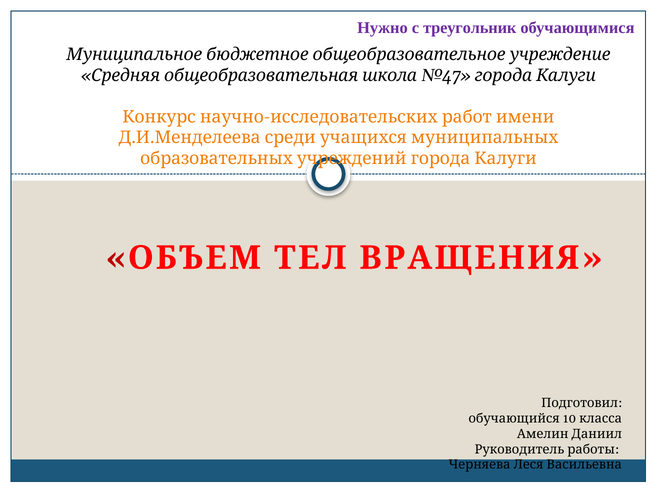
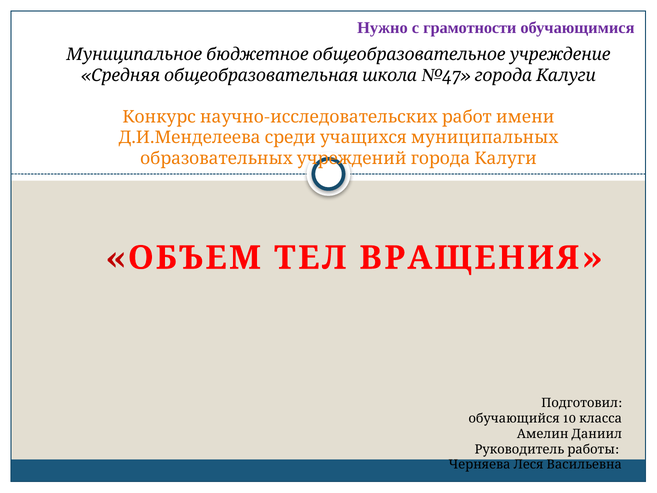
треугольник: треугольник -> грамотности
